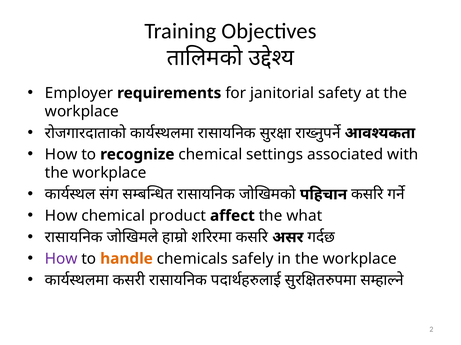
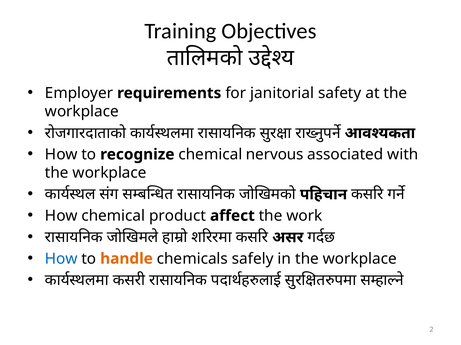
settings: settings -> nervous
what: what -> work
How at (61, 259) colour: purple -> blue
